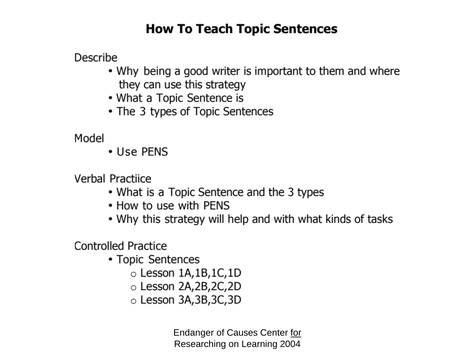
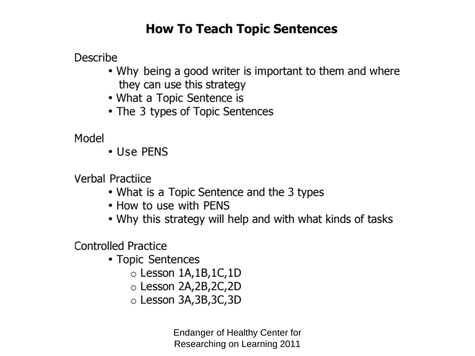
Causes: Causes -> Healthy
for underline: present -> none
2004: 2004 -> 2011
